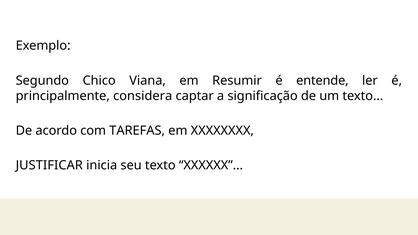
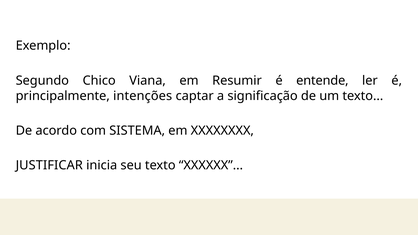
considera: considera -> intenções
TAREFAS: TAREFAS -> SISTEMA
